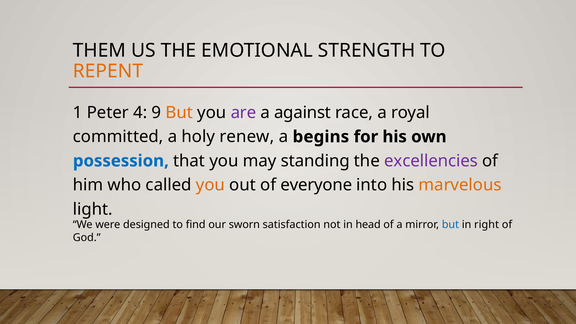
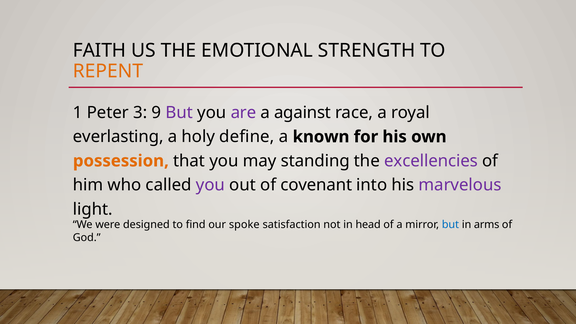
THEM: THEM -> FAITH
4: 4 -> 3
But at (179, 113) colour: orange -> purple
committed: committed -> everlasting
renew: renew -> define
begins: begins -> known
possession colour: blue -> orange
you at (210, 185) colour: orange -> purple
everyone: everyone -> covenant
marvelous colour: orange -> purple
sworn: sworn -> spoke
right: right -> arms
